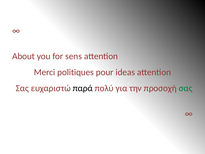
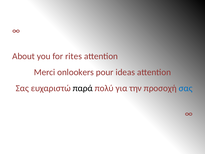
sens: sens -> rites
politiques: politiques -> onlookers
σας at (186, 88) colour: green -> blue
